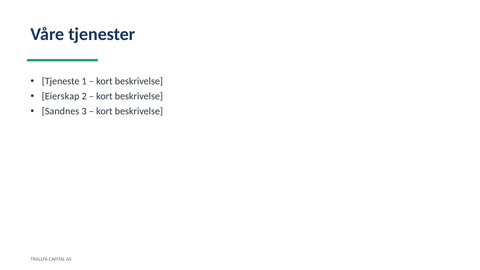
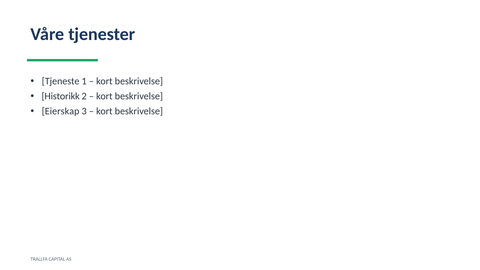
Eierskap: Eierskap -> Historikk
Sandnes: Sandnes -> Eierskap
